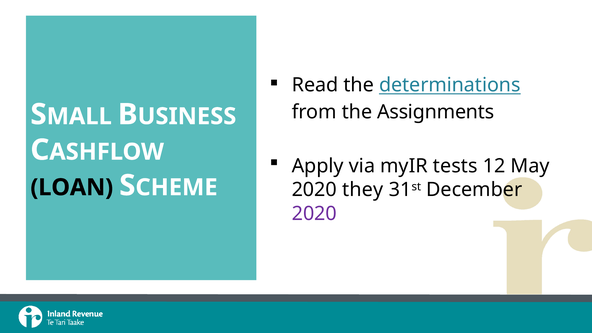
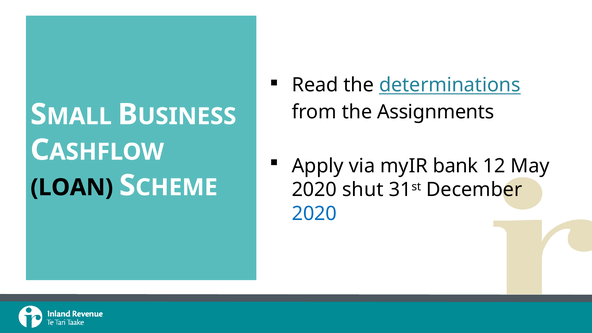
tests: tests -> bank
they: they -> shut
2020 at (314, 213) colour: purple -> blue
